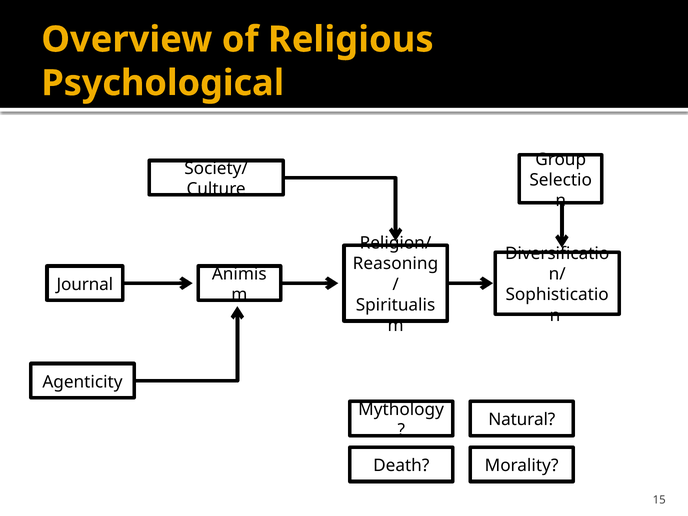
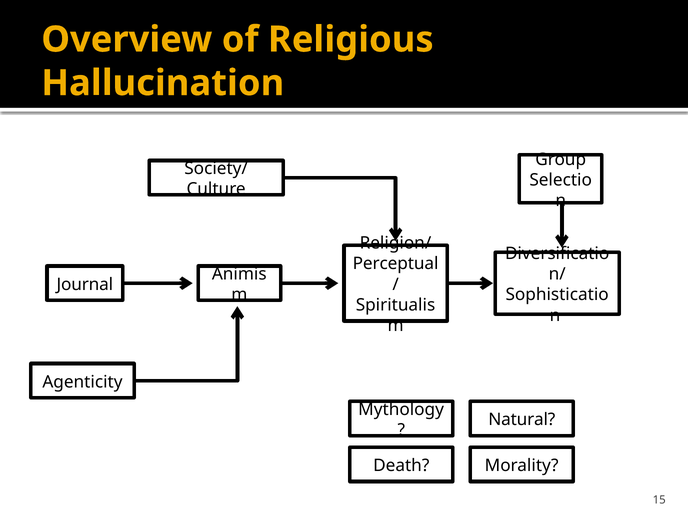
Psychological: Psychological -> Hallucination
Reasoning: Reasoning -> Perceptual
